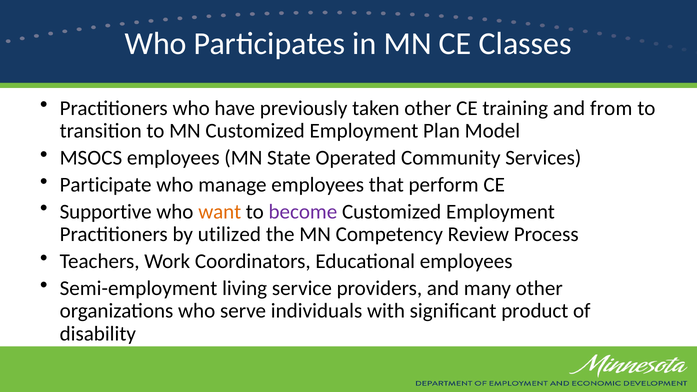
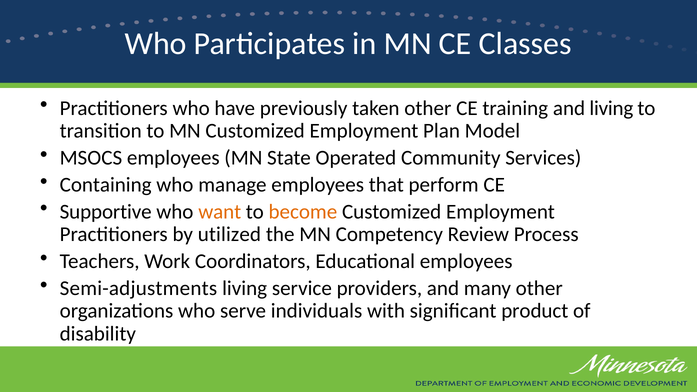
and from: from -> living
Participate: Participate -> Containing
become colour: purple -> orange
Semi-employment: Semi-employment -> Semi-adjustments
